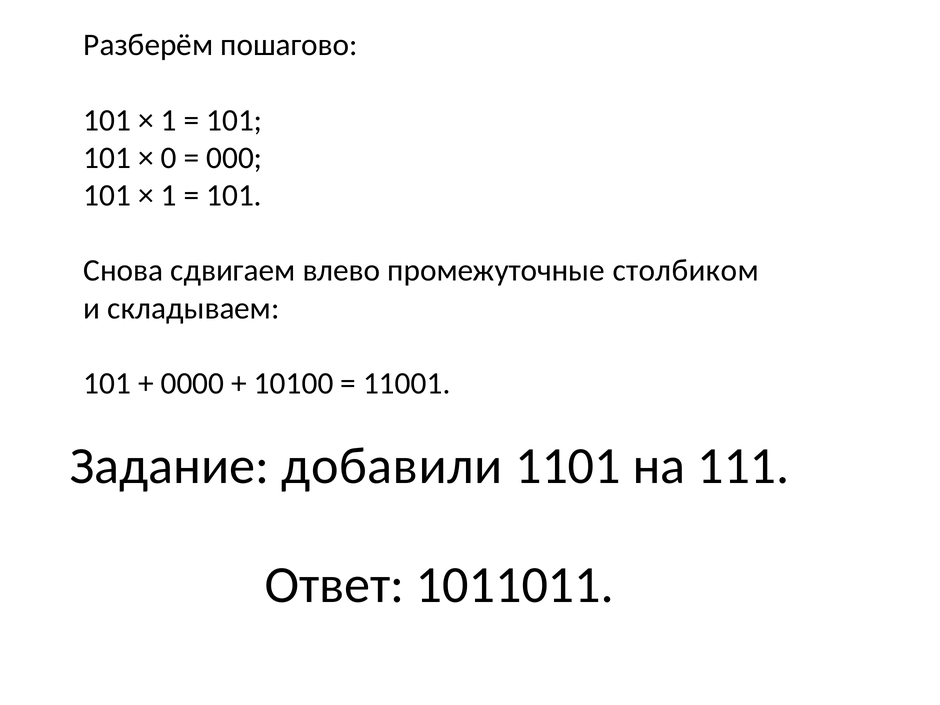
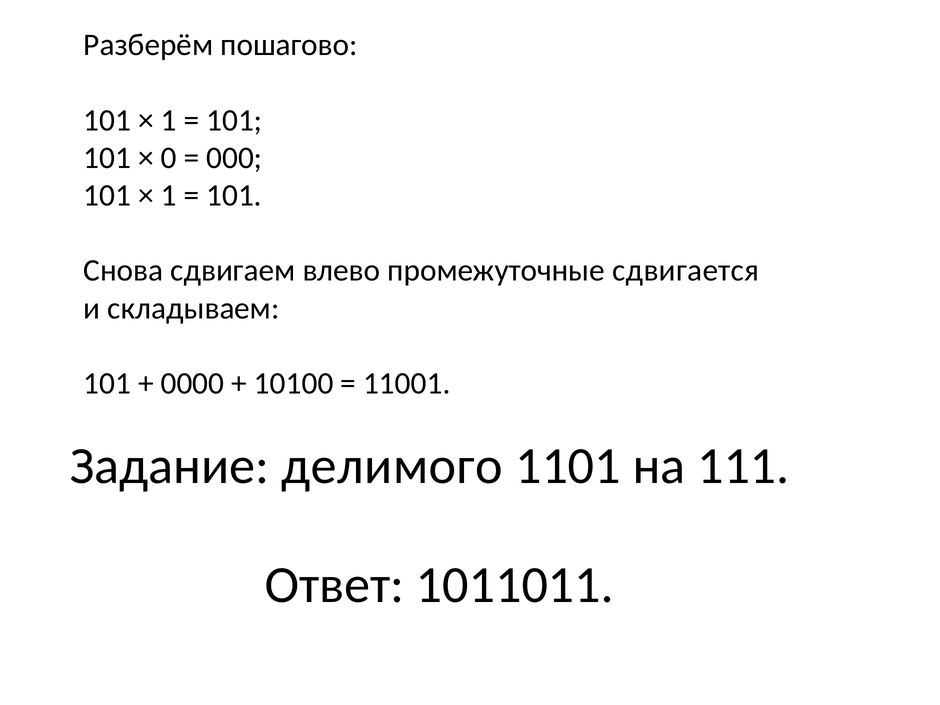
столбиком: столбиком -> сдвигается
добавили: добавили -> делимого
